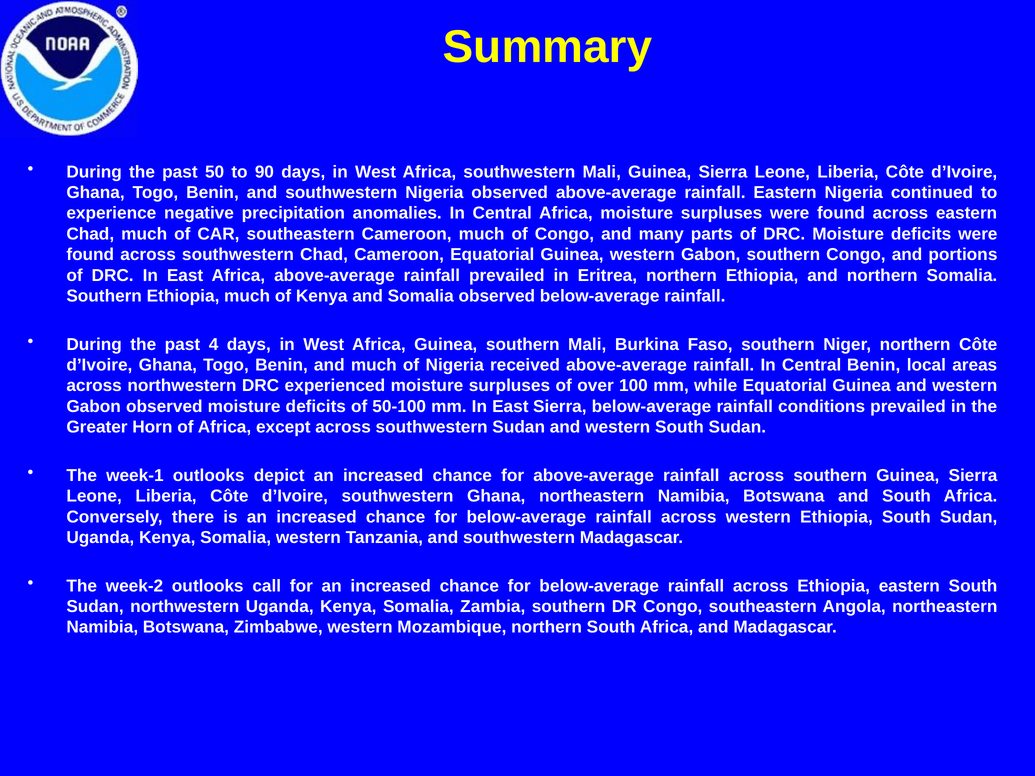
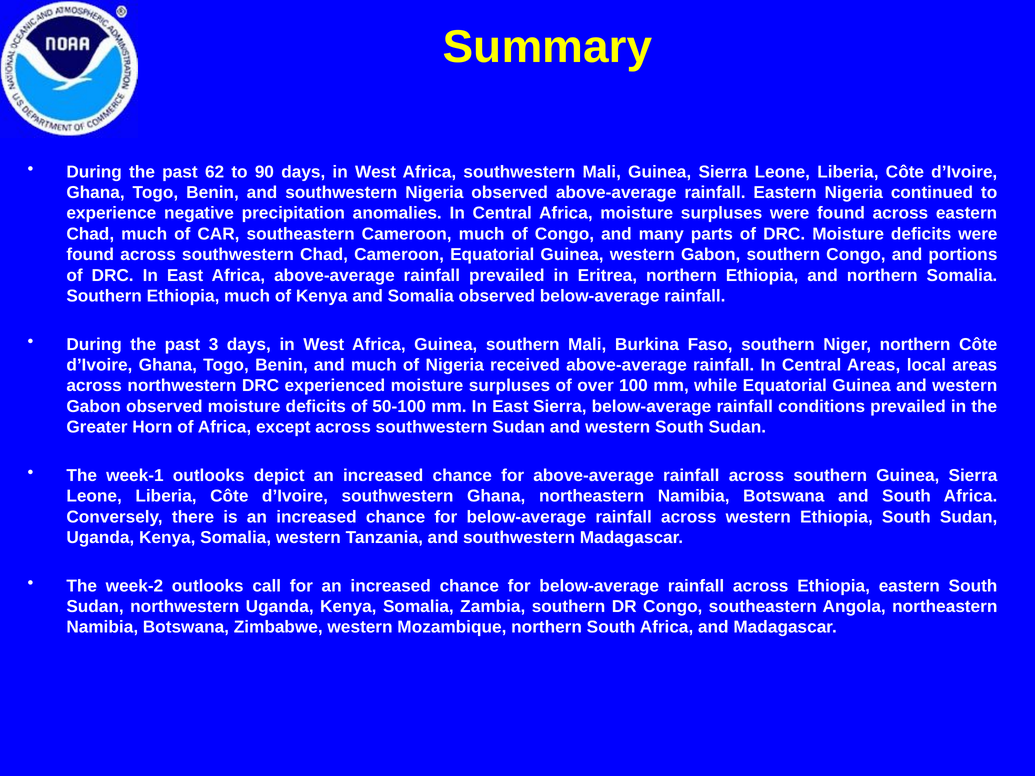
50: 50 -> 62
4: 4 -> 3
Central Benin: Benin -> Areas
